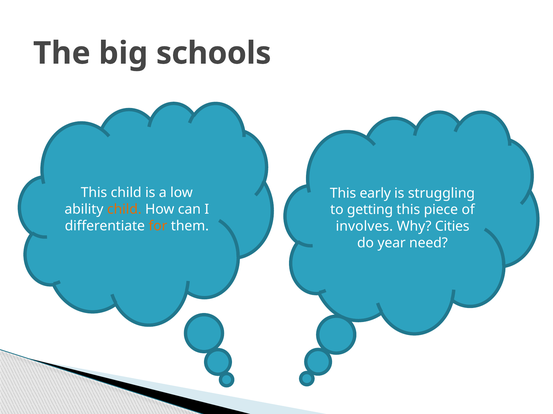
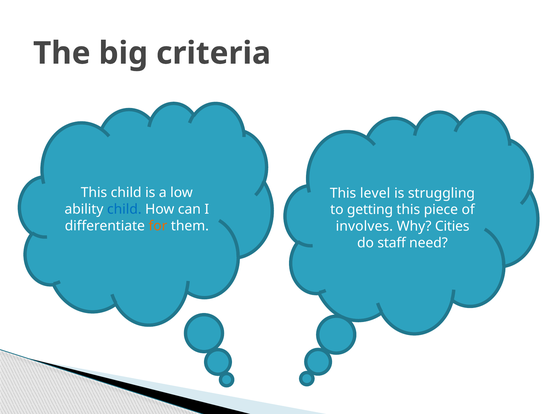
schools: schools -> criteria
early: early -> level
child at (124, 210) colour: orange -> blue
year: year -> staff
